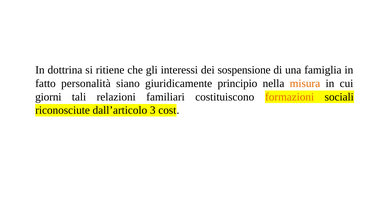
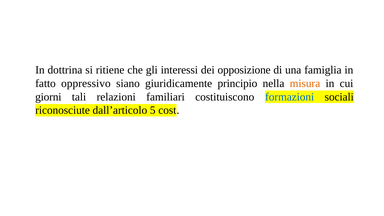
sospensione: sospensione -> opposizione
personalità: personalità -> oppressivo
formazioni colour: orange -> blue
3: 3 -> 5
